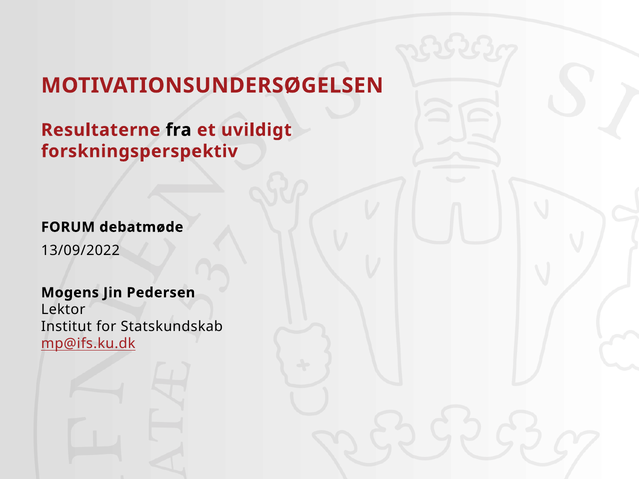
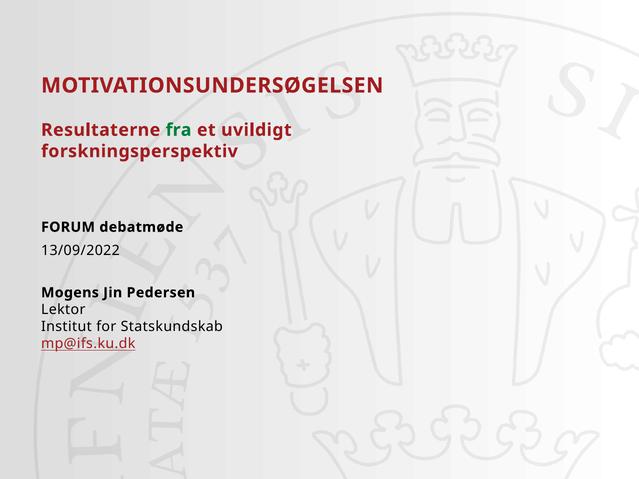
fra colour: black -> green
